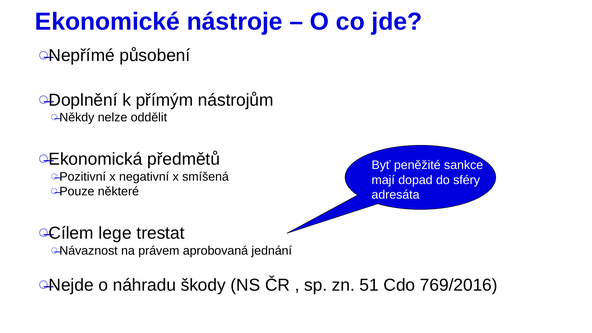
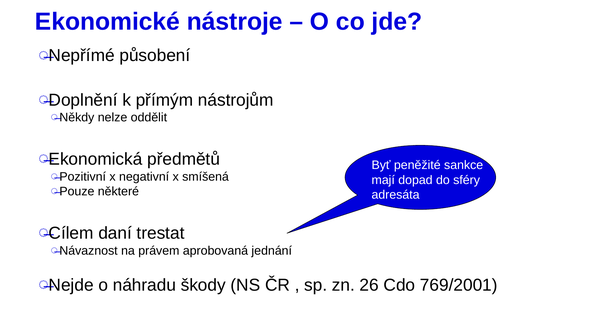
lege: lege -> daní
51: 51 -> 26
769/2016: 769/2016 -> 769/2001
